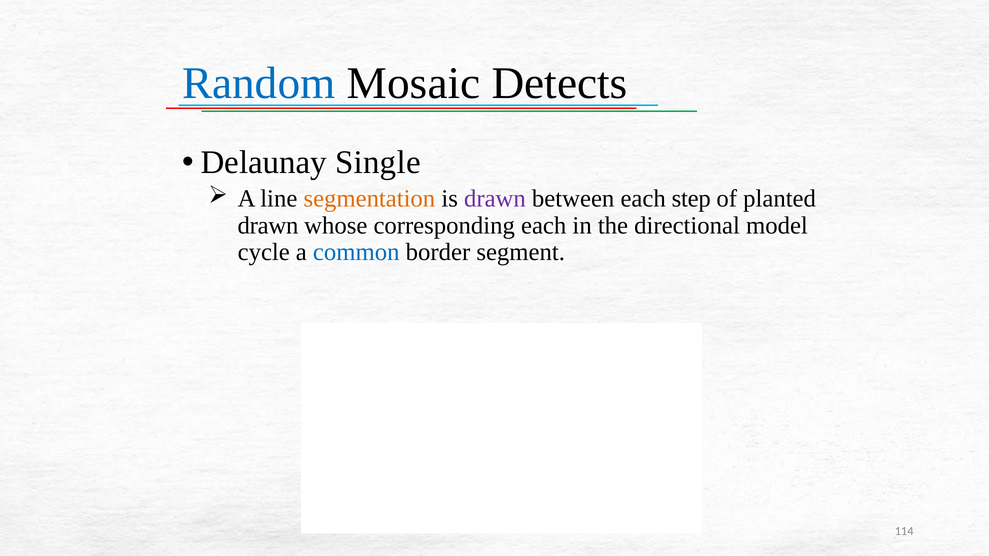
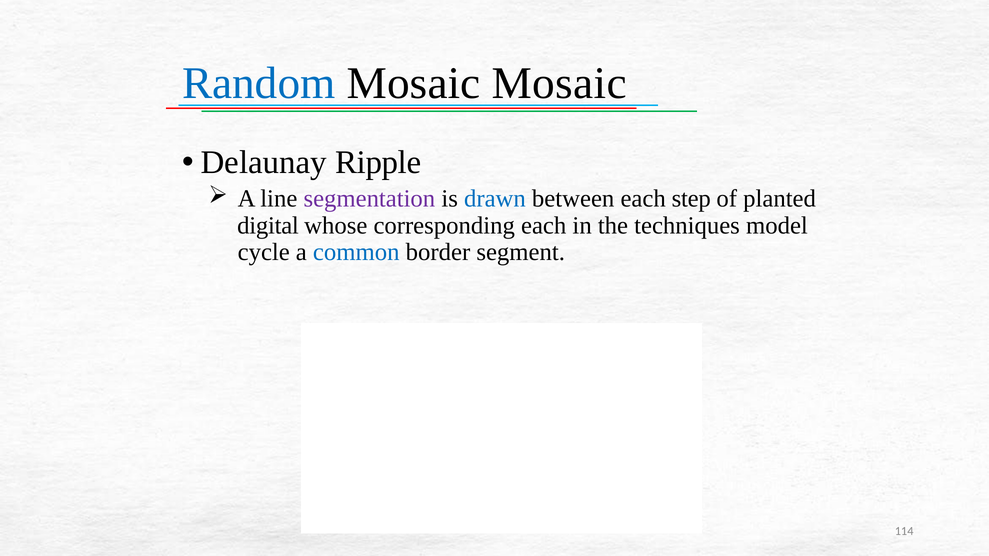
Mosaic Detects: Detects -> Mosaic
Single: Single -> Ripple
segmentation colour: orange -> purple
drawn at (495, 199) colour: purple -> blue
drawn at (268, 225): drawn -> digital
directional: directional -> techniques
